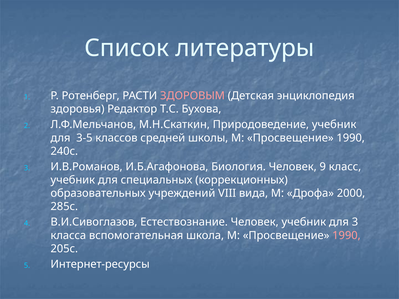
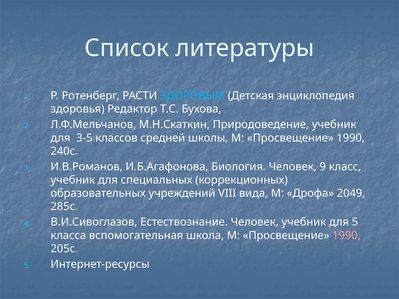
ЗДОРОВЫМ colour: pink -> light blue
2000: 2000 -> 2049
для 3: 3 -> 5
